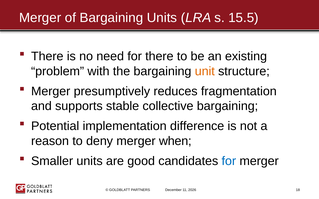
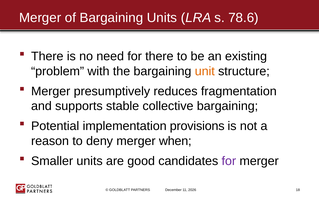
15.5: 15.5 -> 78.6
difference: difference -> provisions
for at (229, 161) colour: blue -> purple
